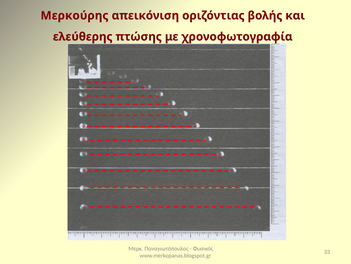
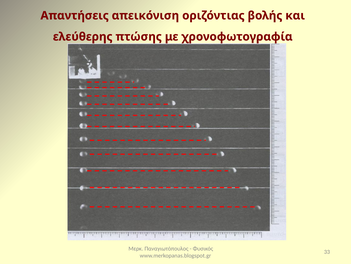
Μερκούρης: Μερκούρης -> Απαντήσεις
